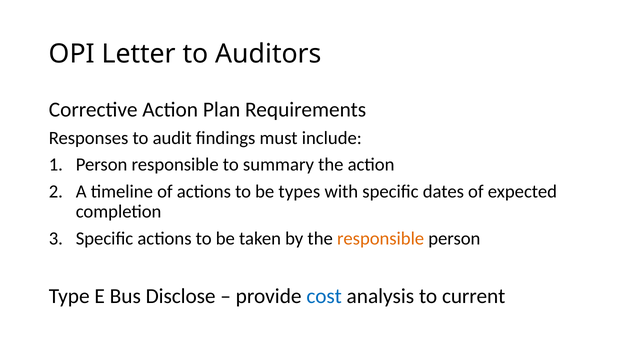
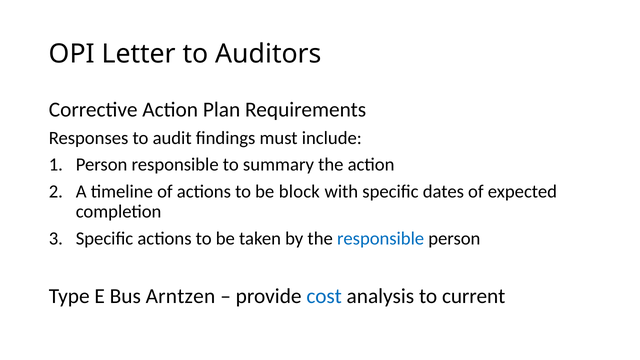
types: types -> block
responsible at (381, 238) colour: orange -> blue
Disclose: Disclose -> Arntzen
